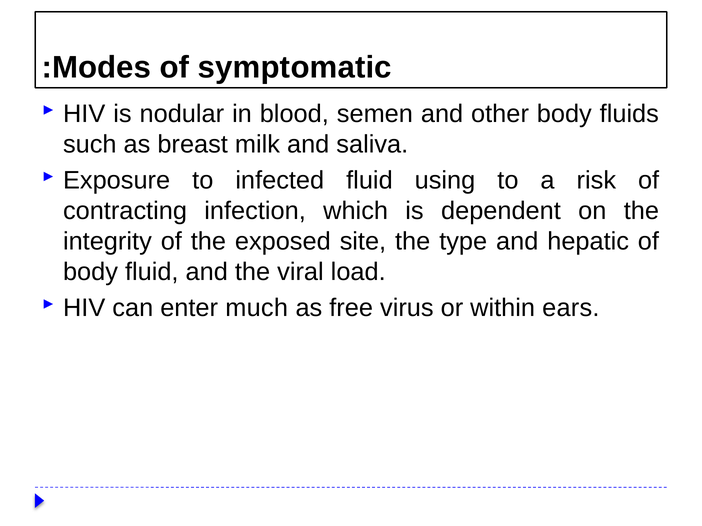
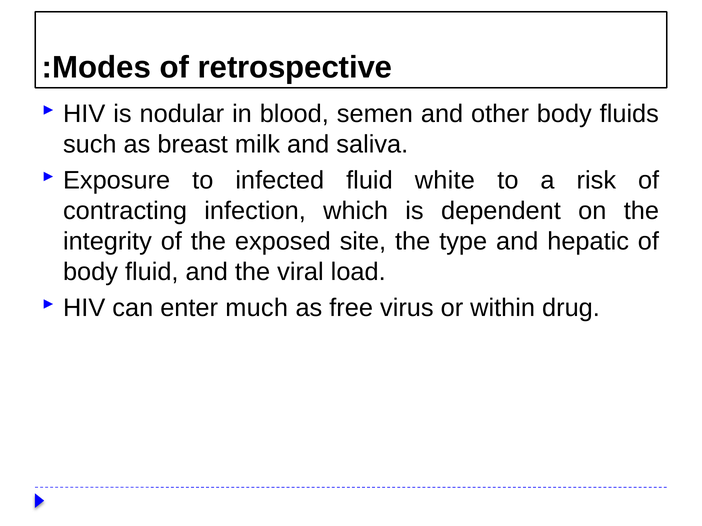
symptomatic: symptomatic -> retrospective
using: using -> white
ears: ears -> drug
